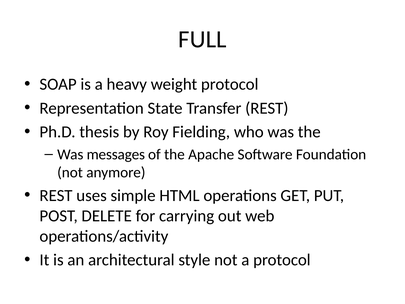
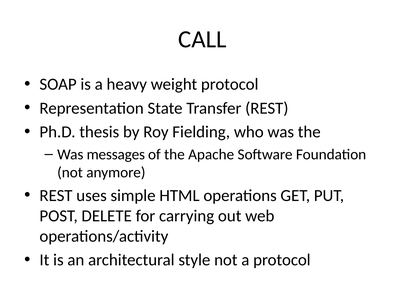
FULL: FULL -> CALL
